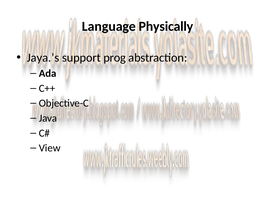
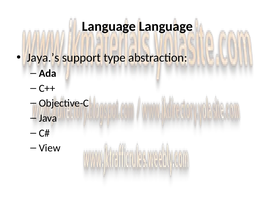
Language Physically: Physically -> Language
prog: prog -> type
